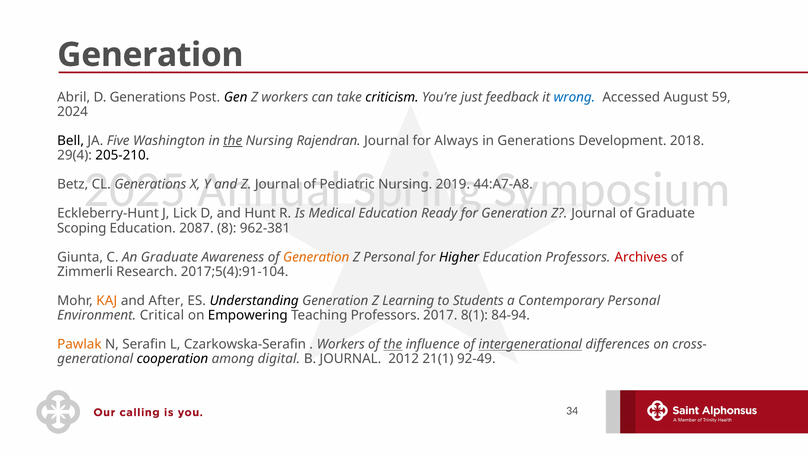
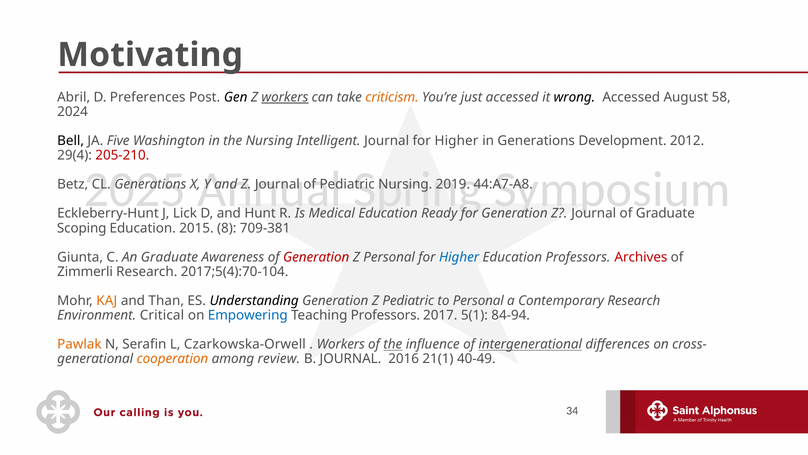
Generation at (150, 55): Generation -> Motivating
D Generations: Generations -> Preferences
workers at (285, 97) underline: none -> present
criticism colour: black -> orange
just feedback: feedback -> accessed
wrong colour: blue -> black
59: 59 -> 58
the at (233, 141) underline: present -> none
Rajendran: Rajendran -> Intelligent
Journal for Always: Always -> Higher
2018: 2018 -> 2012
205-210 colour: black -> red
2087: 2087 -> 2015
962-381: 962-381 -> 709-381
Generation at (316, 257) colour: orange -> red
Higher at (459, 257) colour: black -> blue
2017;5(4):91-104: 2017;5(4):91-104 -> 2017;5(4):70-104
After: After -> Than
Z Learning: Learning -> Pediatric
to Students: Students -> Personal
Contemporary Personal: Personal -> Research
Empowering colour: black -> blue
8(1: 8(1 -> 5(1
Czarkowska-Serafin: Czarkowska-Serafin -> Czarkowska-Orwell
cooperation colour: black -> orange
digital: digital -> review
2012: 2012 -> 2016
92-49: 92-49 -> 40-49
